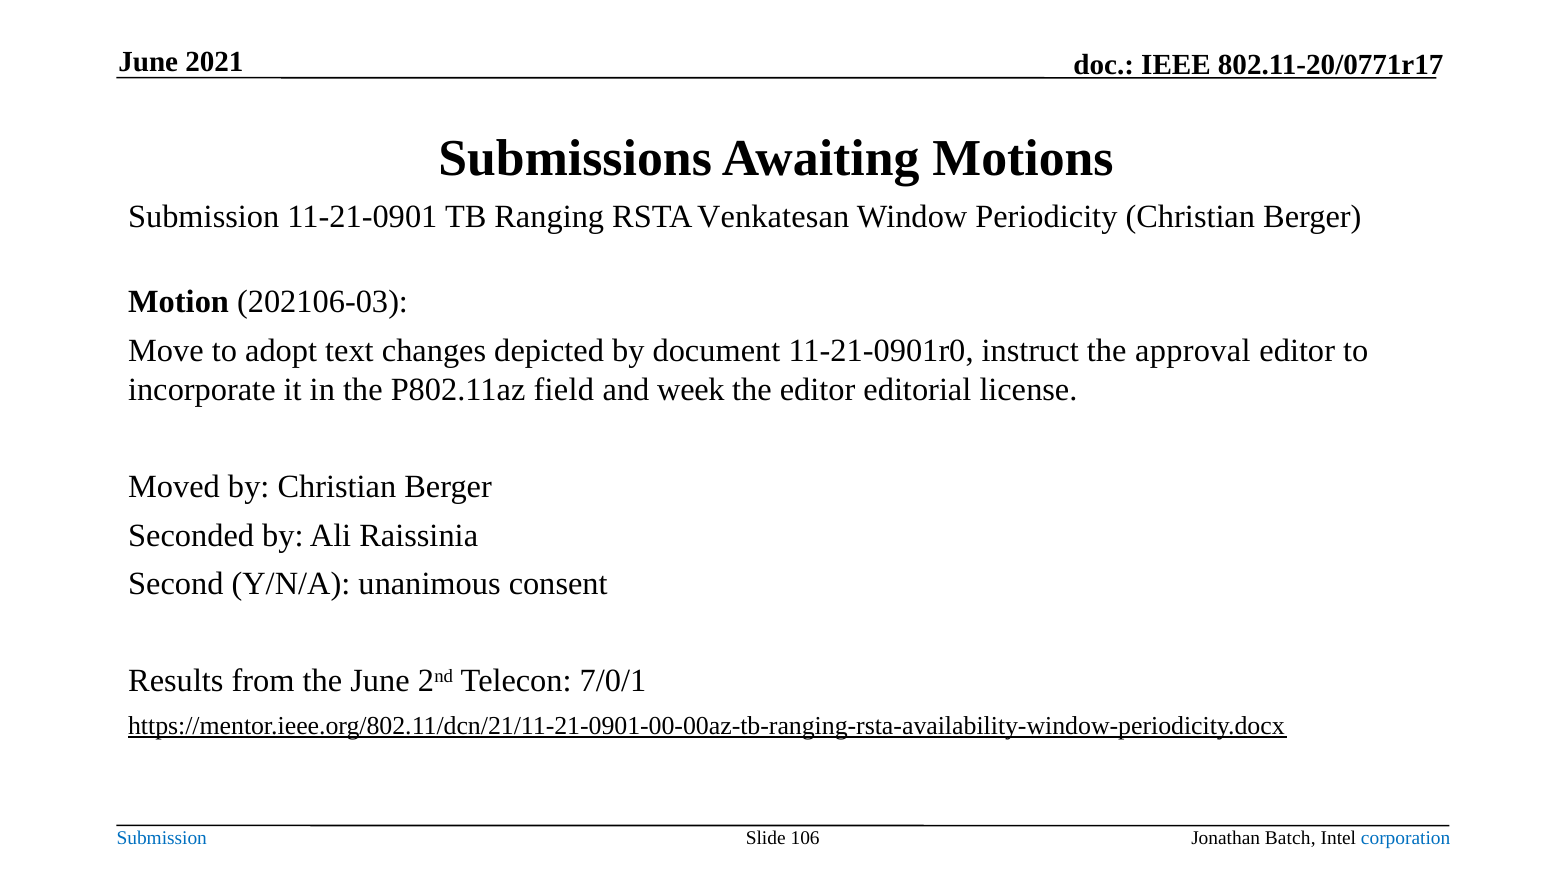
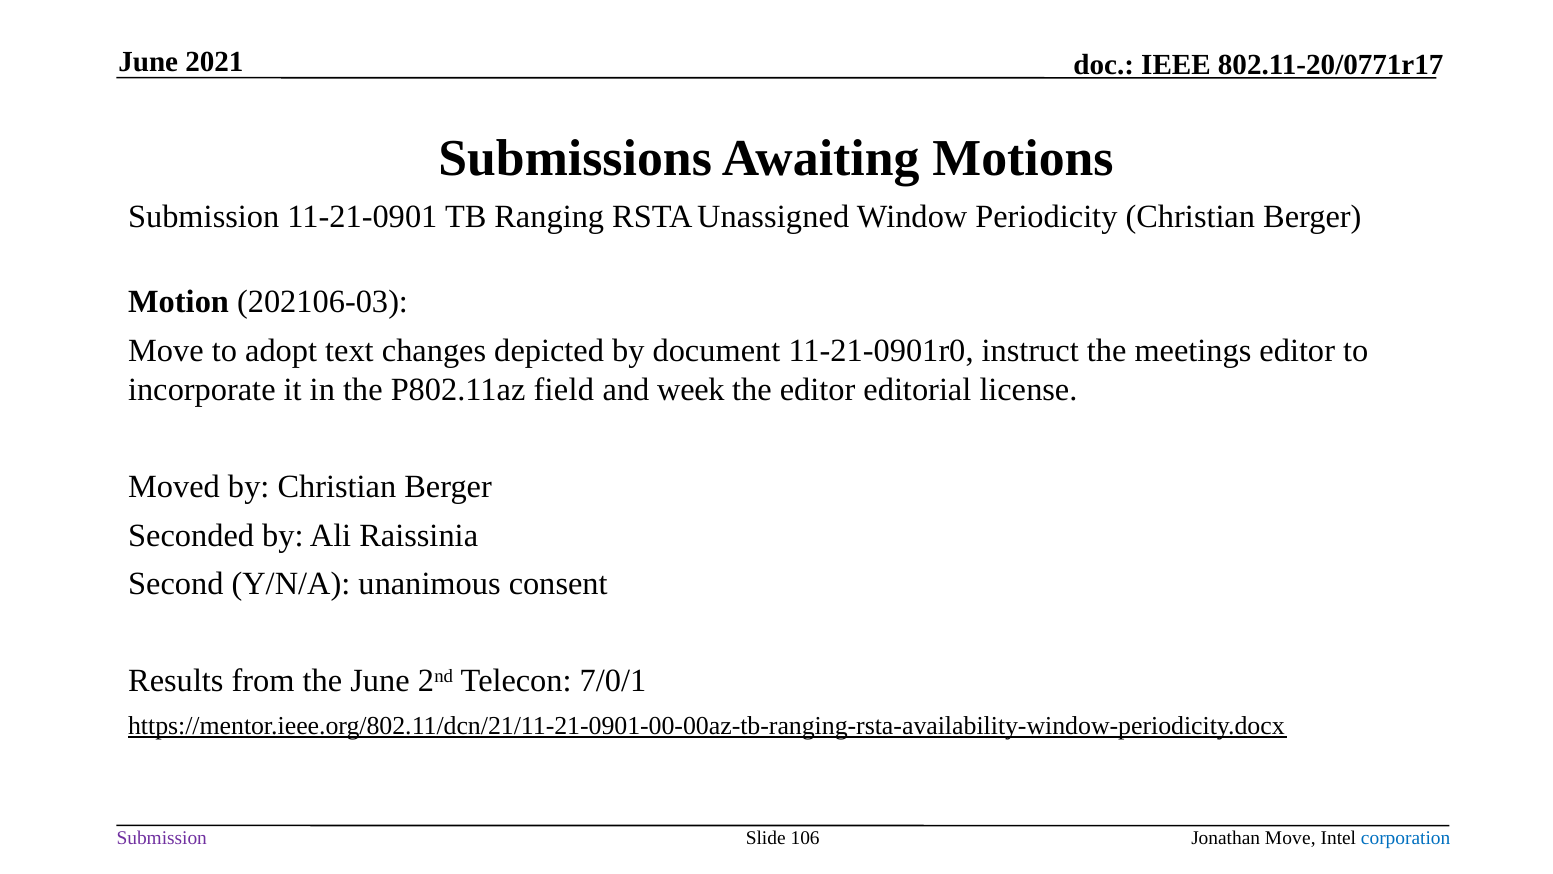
Venkatesan: Venkatesan -> Unassigned
approval: approval -> meetings
Submission at (162, 838) colour: blue -> purple
Jonathan Batch: Batch -> Move
